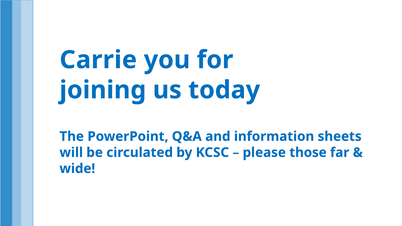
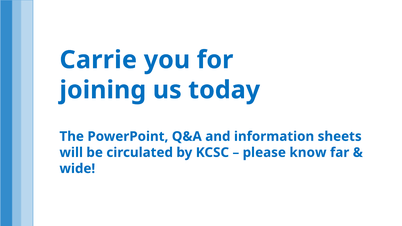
those: those -> know
